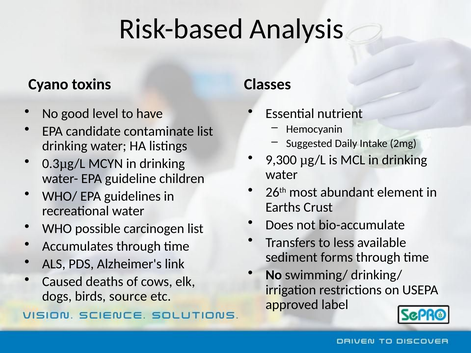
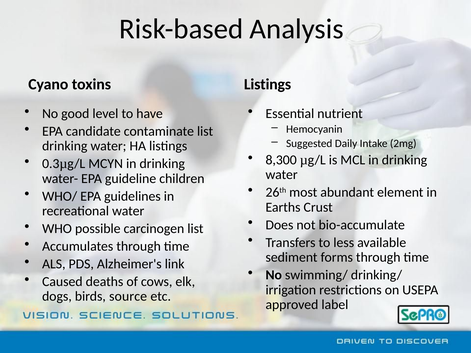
Classes at (267, 84): Classes -> Listings
9,300: 9,300 -> 8,300
